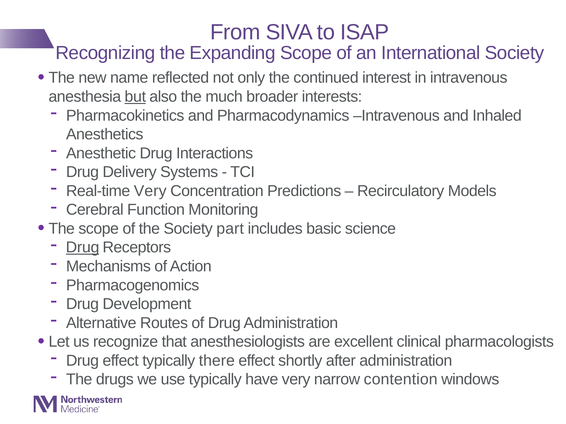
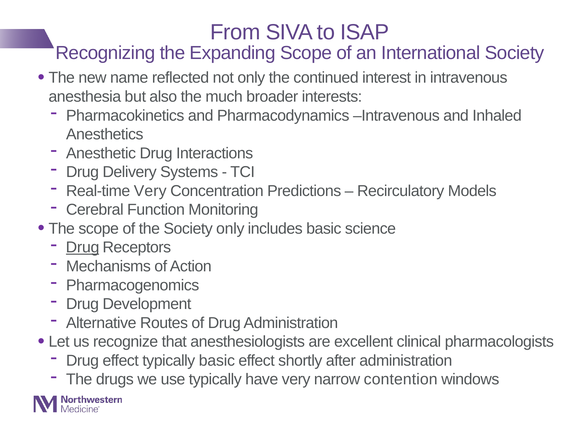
but underline: present -> none
Society part: part -> only
typically there: there -> basic
